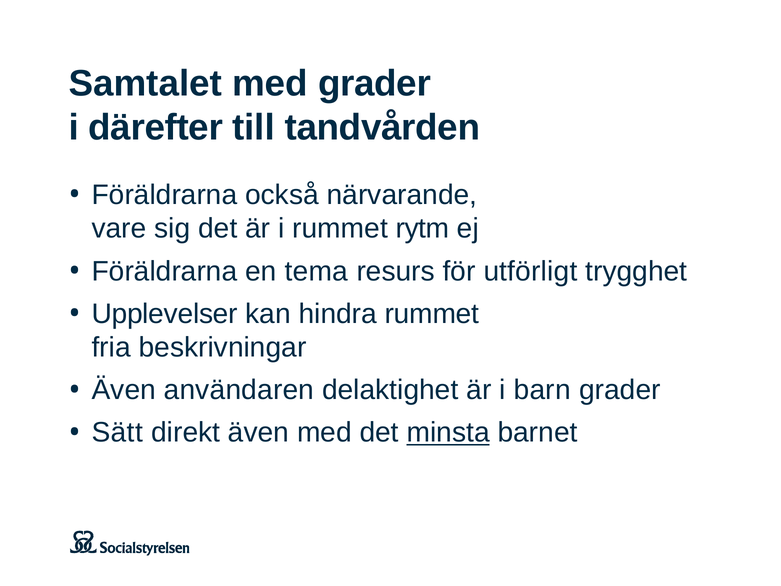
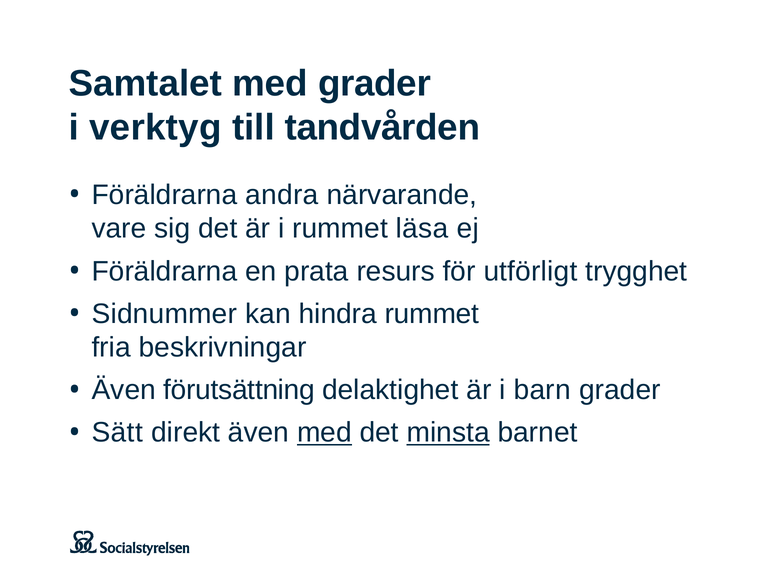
därefter: därefter -> verktyg
också: också -> andra
rytm: rytm -> läsa
tema: tema -> prata
Upplevelser: Upplevelser -> Sidnummer
användaren: användaren -> förutsättning
med at (324, 432) underline: none -> present
